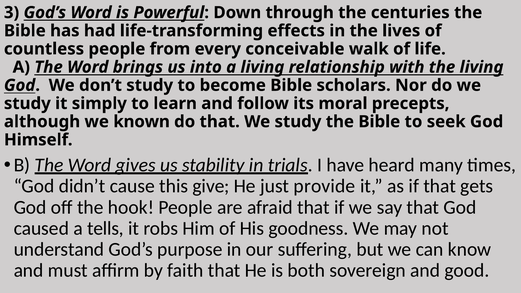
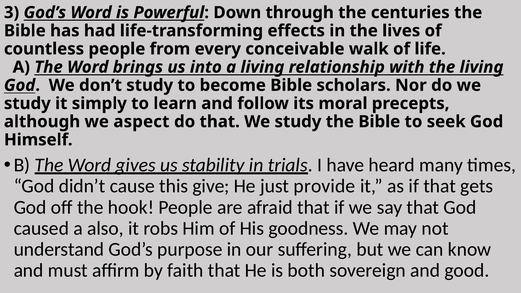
known: known -> aspect
tells: tells -> also
